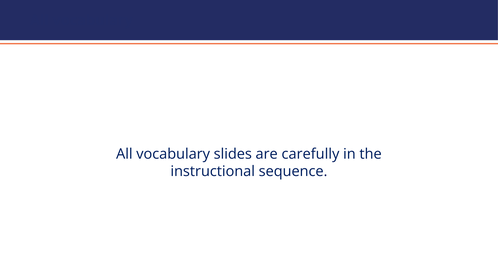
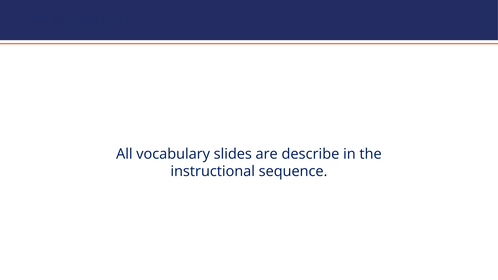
carefully: carefully -> describe
